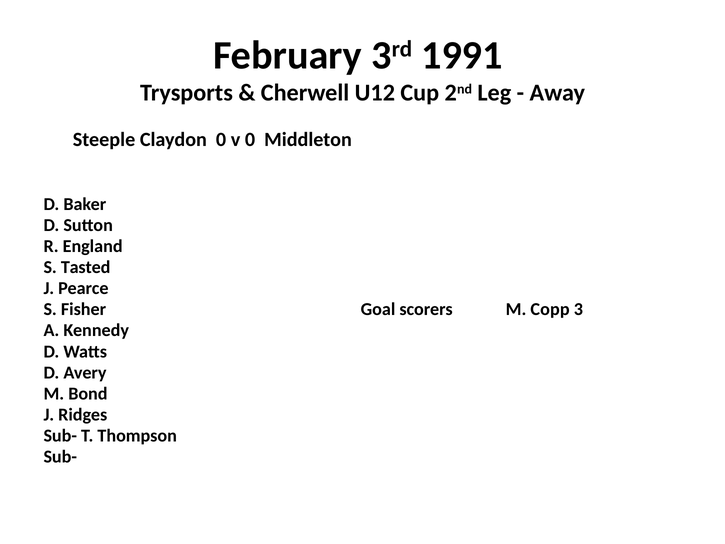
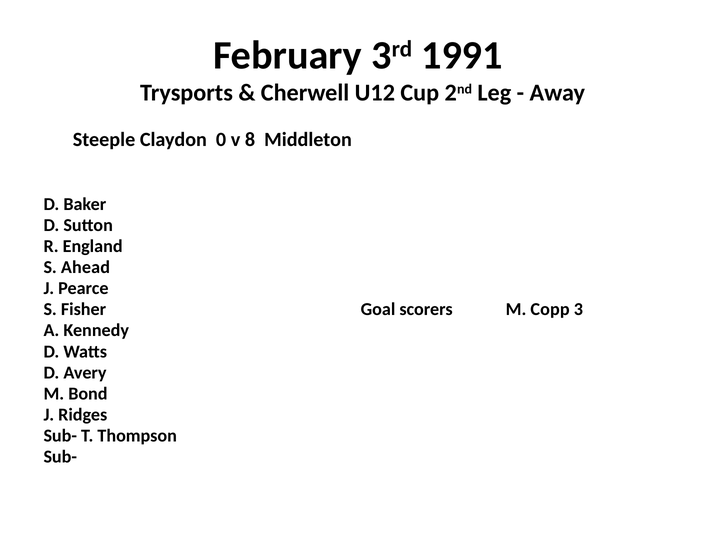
v 0: 0 -> 8
Tasted: Tasted -> Ahead
